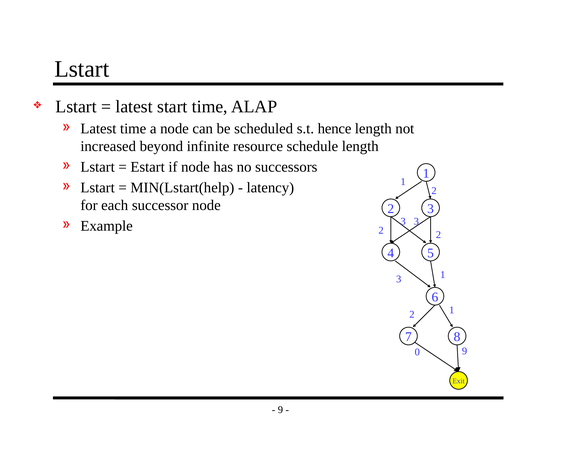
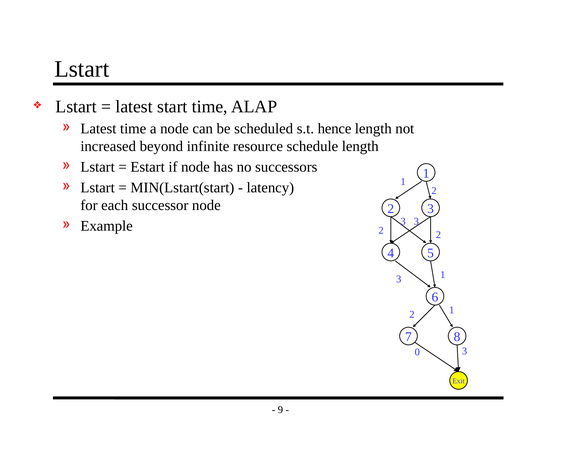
MIN(Lstart(help: MIN(Lstart(help -> MIN(Lstart(start
0 9: 9 -> 3
